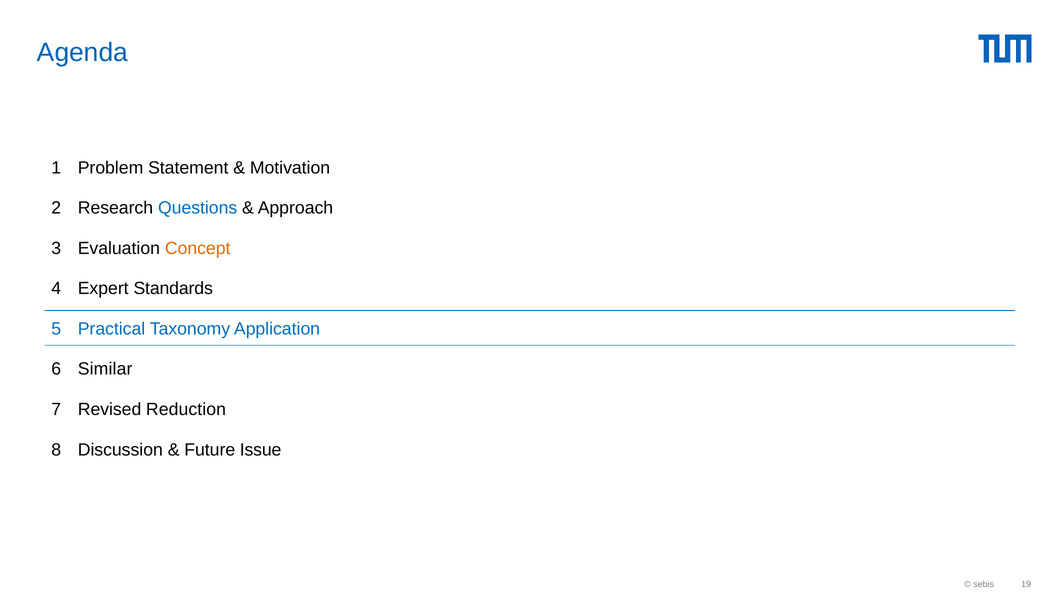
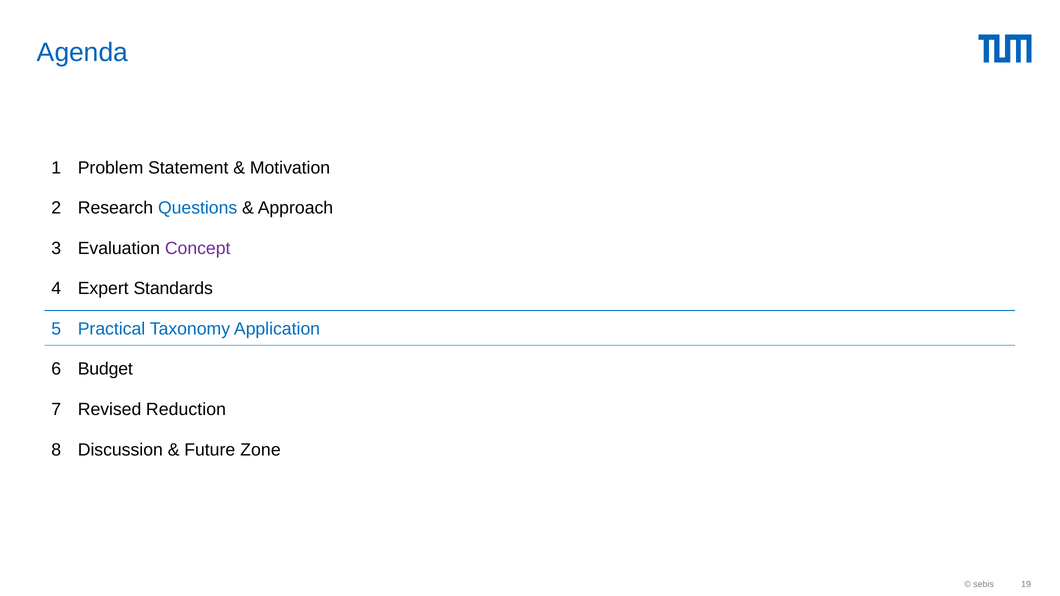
Concept colour: orange -> purple
Similar: Similar -> Budget
Issue: Issue -> Zone
